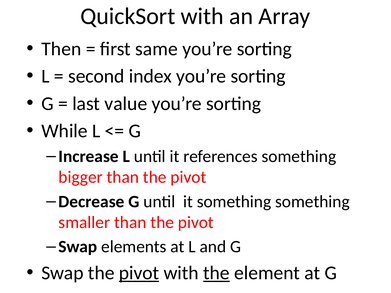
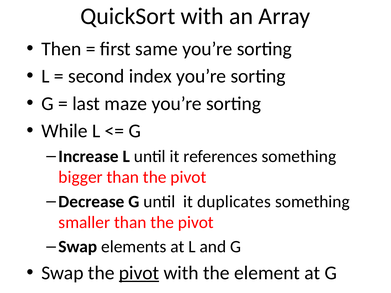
value: value -> maze
it something: something -> duplicates
the at (216, 273) underline: present -> none
